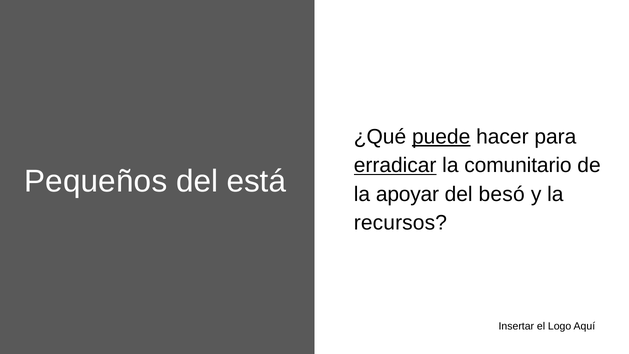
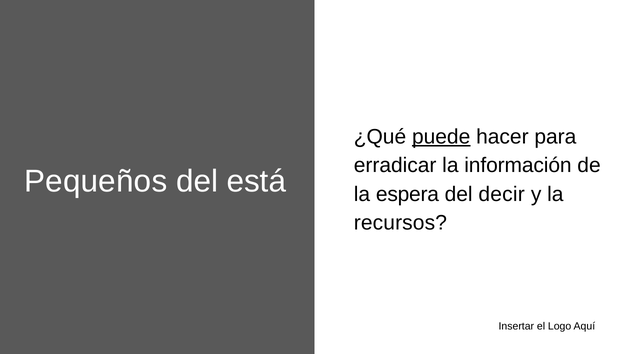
erradicar underline: present -> none
comunitario: comunitario -> información
apoyar: apoyar -> espera
besó: besó -> decir
